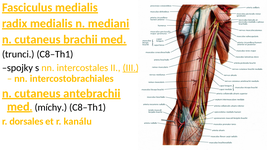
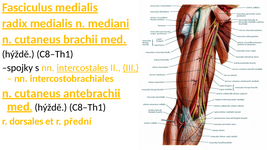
trunci at (18, 54): trunci -> hýždě
intercostales underline: none -> present
míchy at (51, 107): míchy -> hýždě
kanálu: kanálu -> přední
